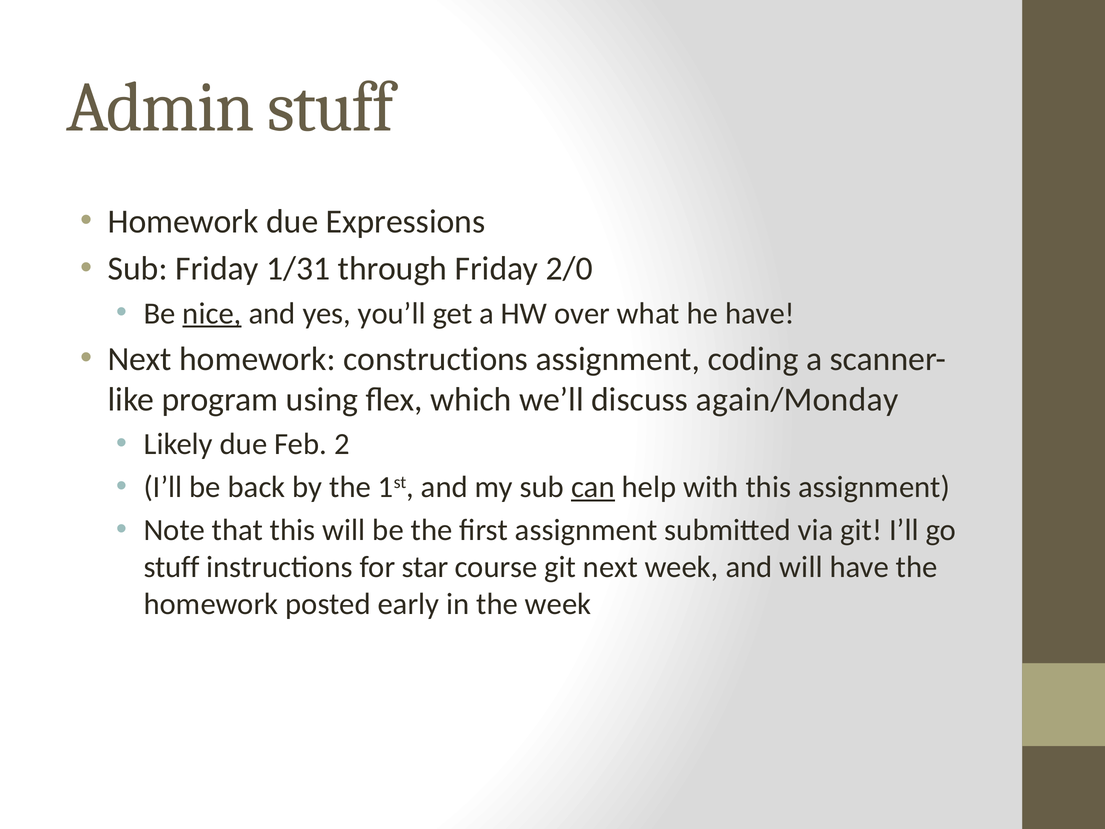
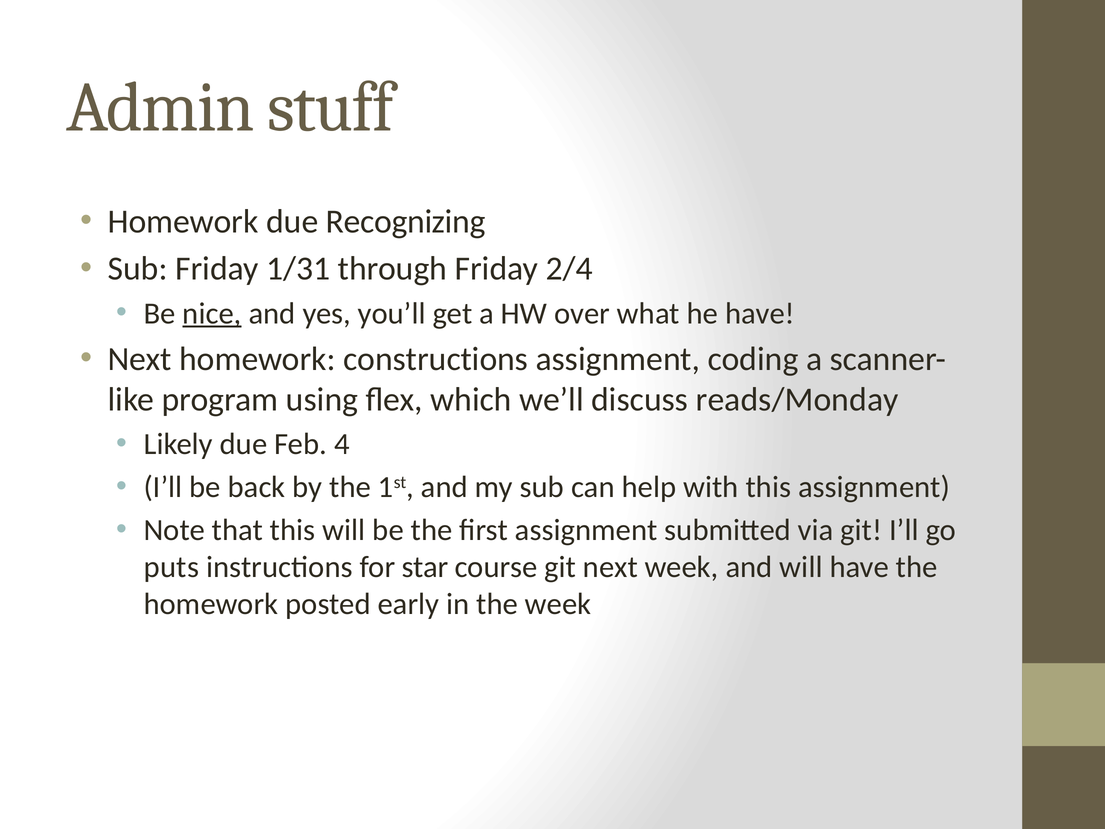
Expressions: Expressions -> Recognizing
2/0: 2/0 -> 2/4
again/Monday: again/Monday -> reads/Monday
2: 2 -> 4
can underline: present -> none
stuff at (172, 567): stuff -> puts
